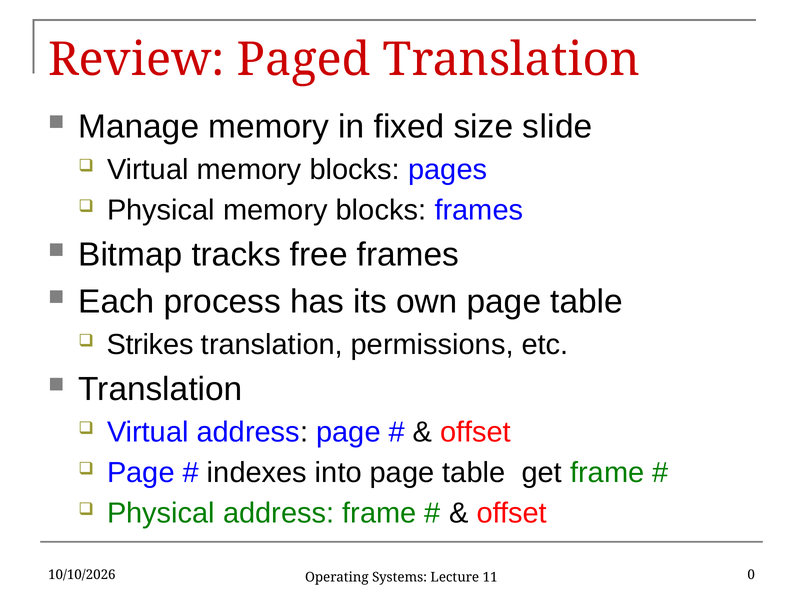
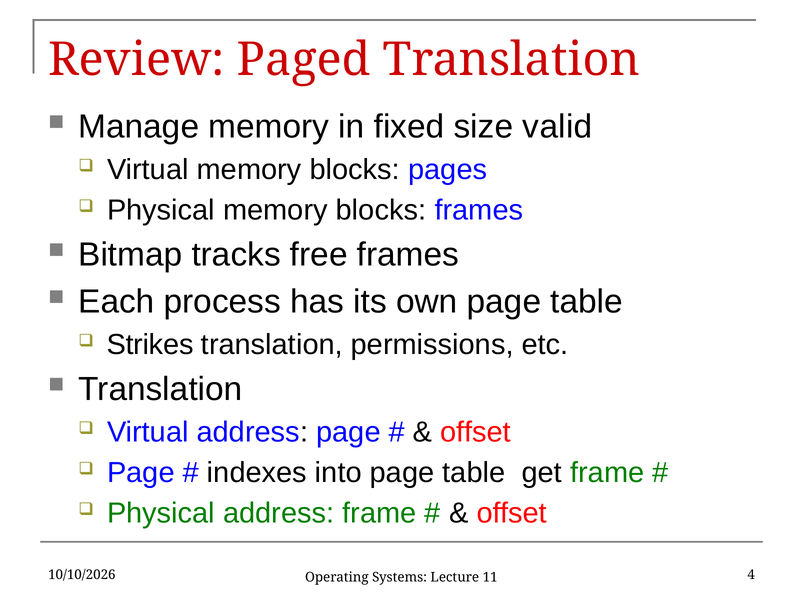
slide: slide -> valid
0: 0 -> 4
